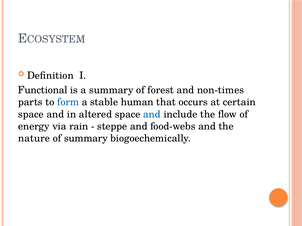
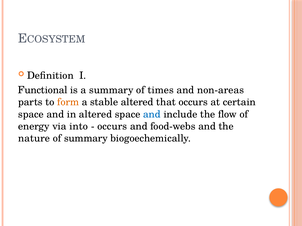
forest: forest -> times
non-times: non-times -> non-areas
form colour: blue -> orange
stable human: human -> altered
rain: rain -> into
steppe at (112, 127): steppe -> occurs
